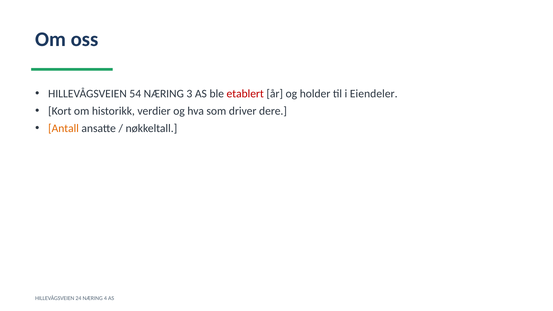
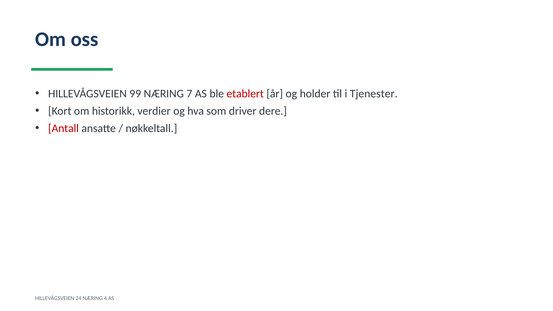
54: 54 -> 99
3: 3 -> 7
Eiendeler: Eiendeler -> Tjenester
Antall colour: orange -> red
